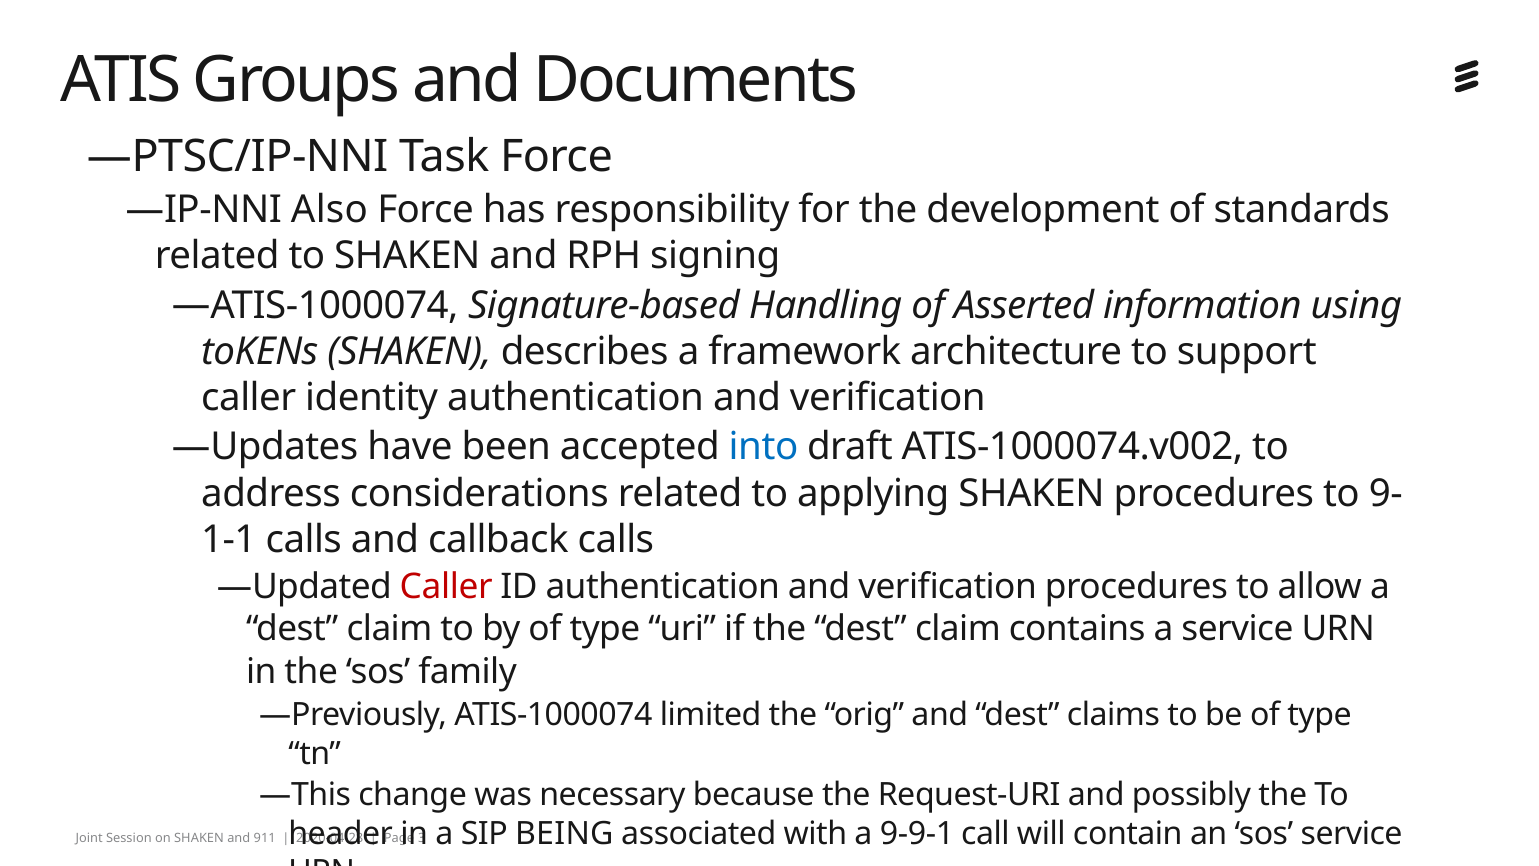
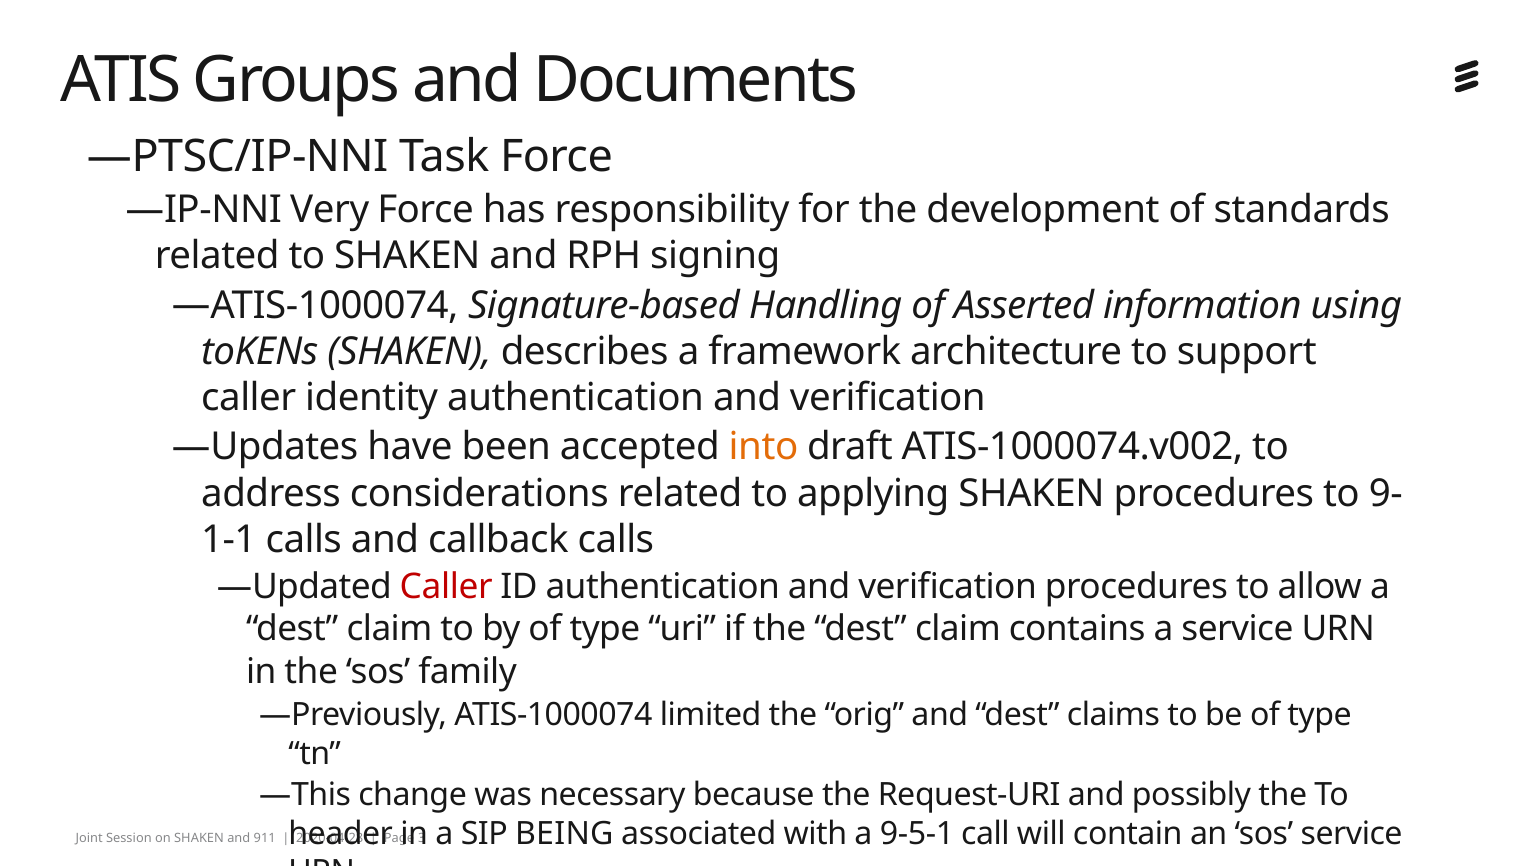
Also: Also -> Very
into colour: blue -> orange
9-9-1: 9-9-1 -> 9-5-1
